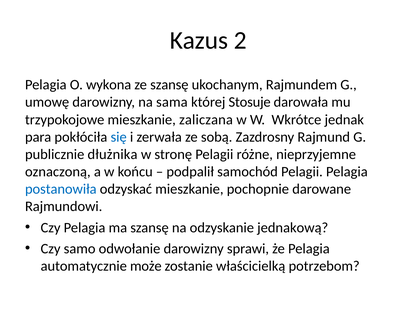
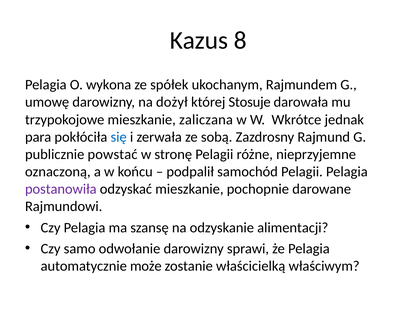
2: 2 -> 8
ze szansę: szansę -> spółek
sama: sama -> dożył
dłużnika: dłużnika -> powstać
postanowiła colour: blue -> purple
jednakową: jednakową -> alimentacji
potrzebom: potrzebom -> właściwym
